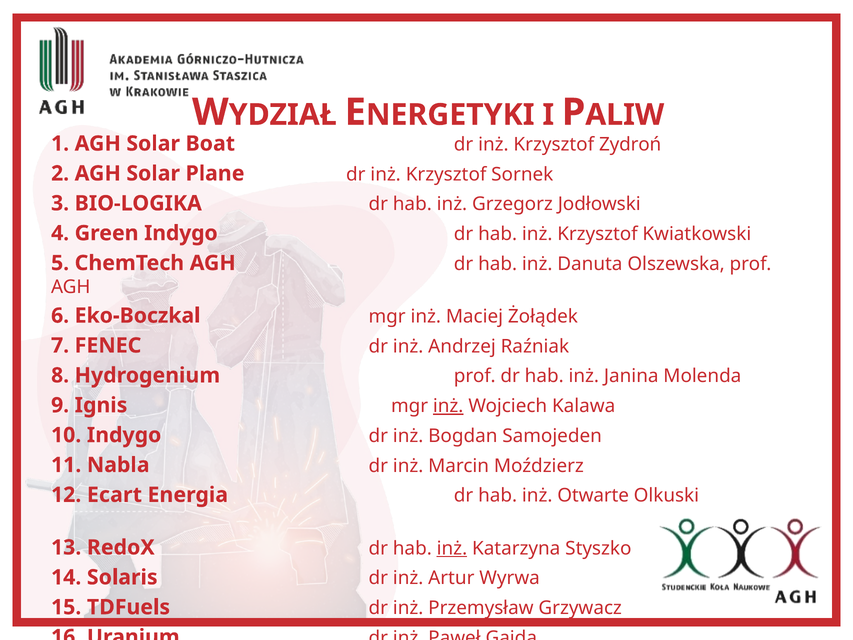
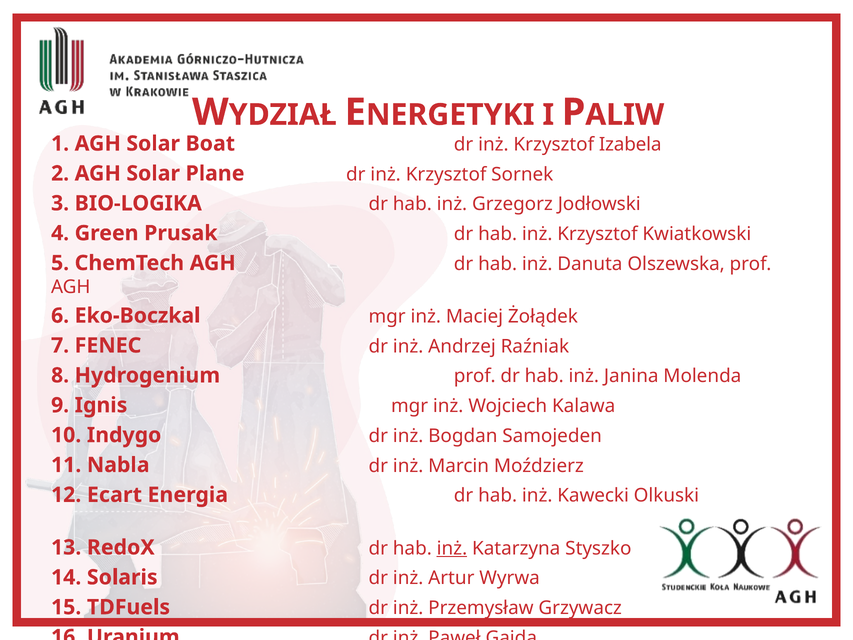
Zydroń: Zydroń -> Izabela
Green Indygo: Indygo -> Prusak
inż at (448, 406) underline: present -> none
Otwarte: Otwarte -> Kawecki
